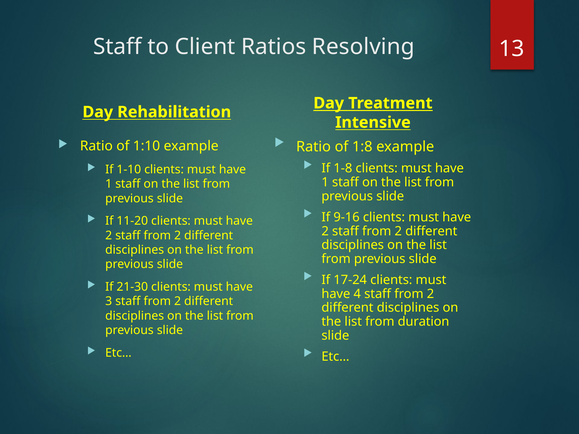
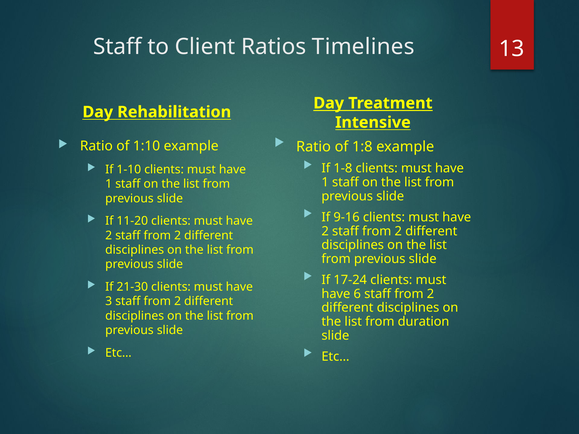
Resolving: Resolving -> Timelines
4: 4 -> 6
